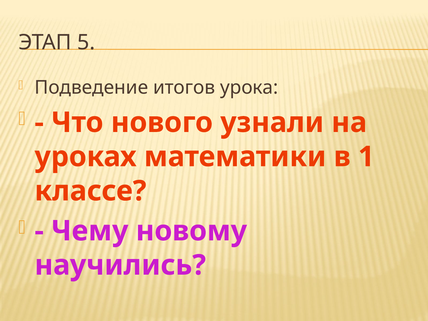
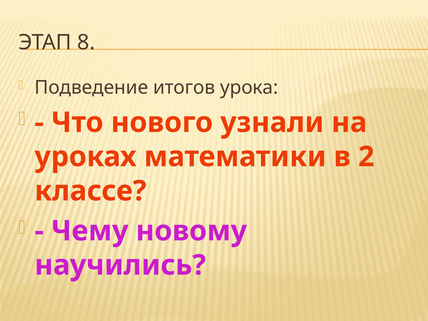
5: 5 -> 8
1: 1 -> 2
